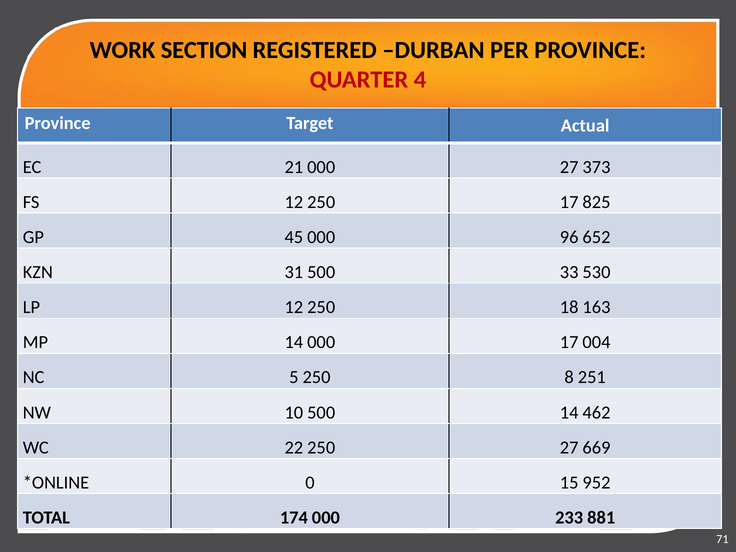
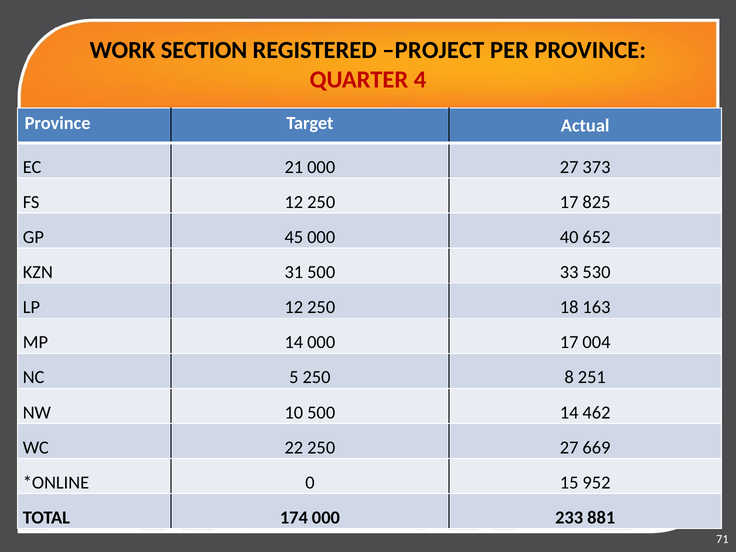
DURBAN: DURBAN -> PROJECT
96: 96 -> 40
